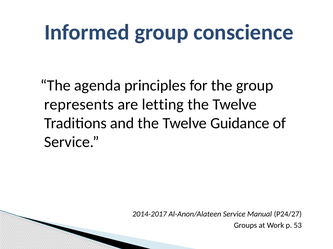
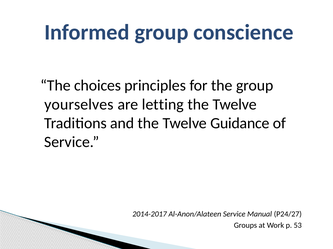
agenda: agenda -> choices
represents: represents -> yourselves
